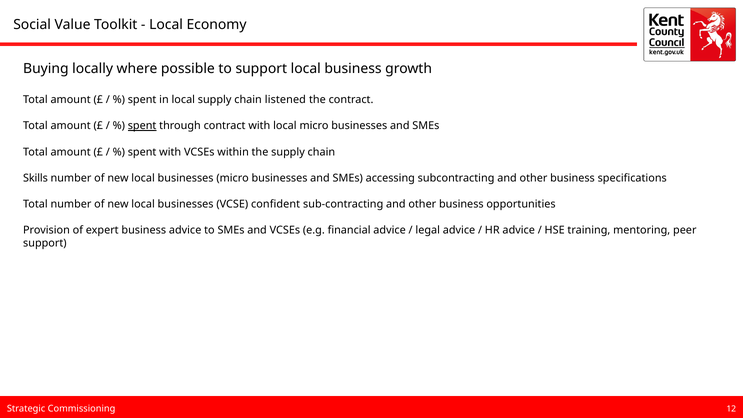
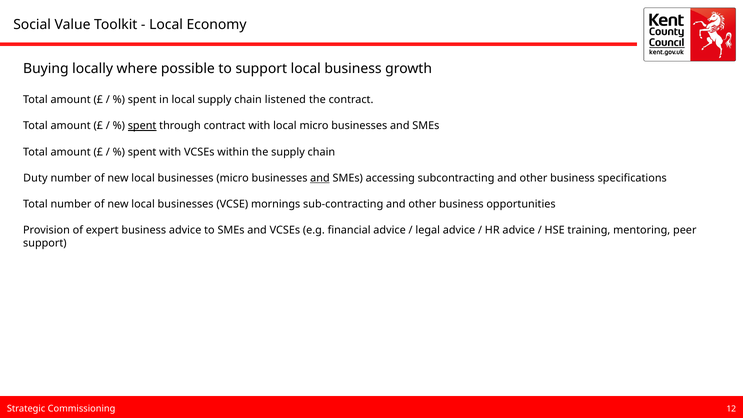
Skills: Skills -> Duty
and at (320, 178) underline: none -> present
confident: confident -> mornings
